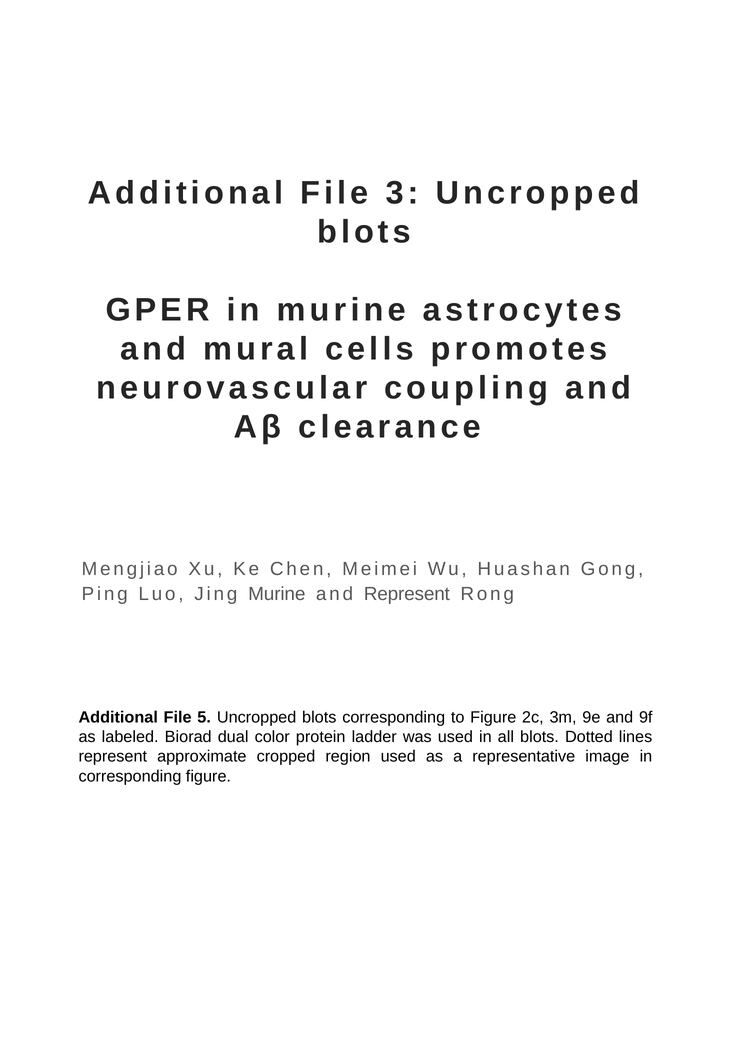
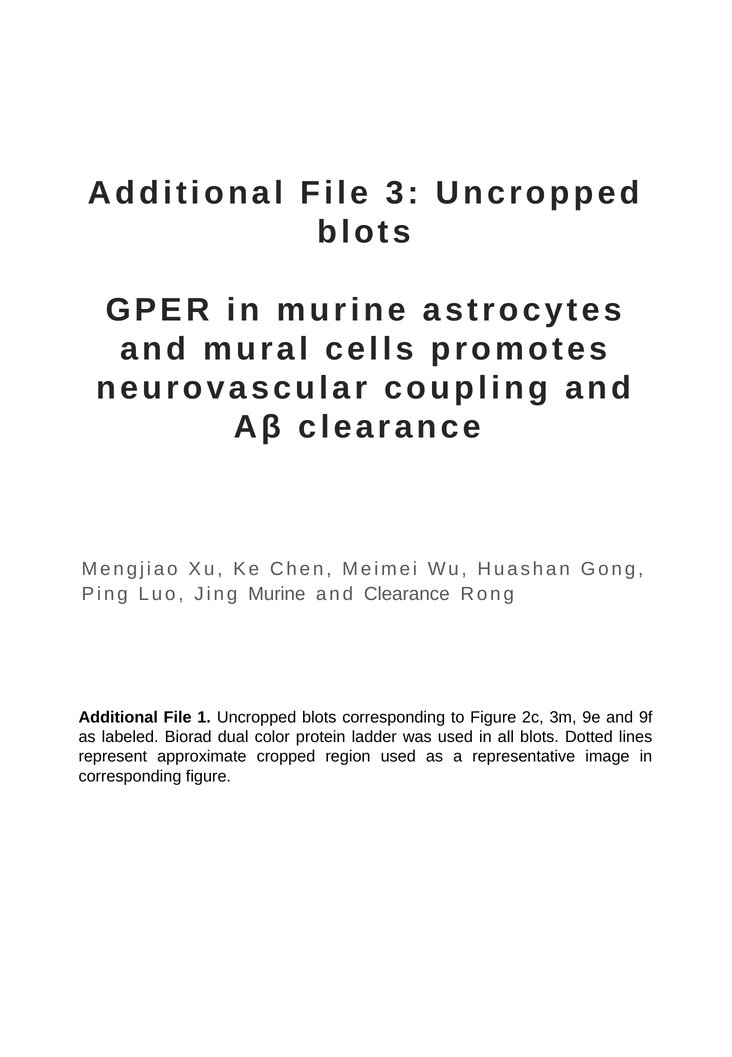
and Represent: Represent -> Clearance
5: 5 -> 1
